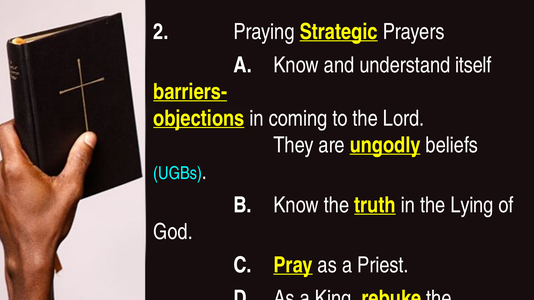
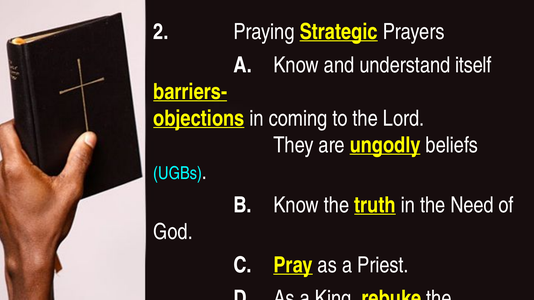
Lying: Lying -> Need
